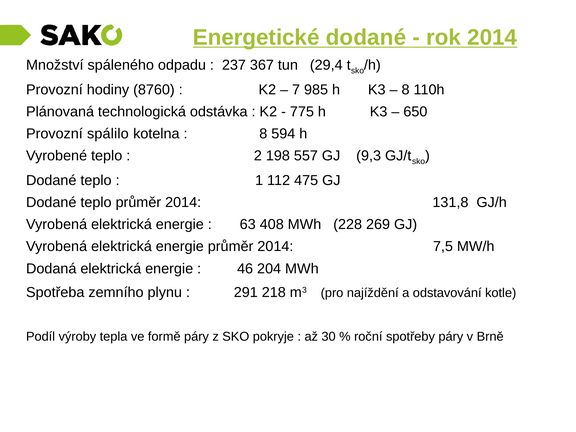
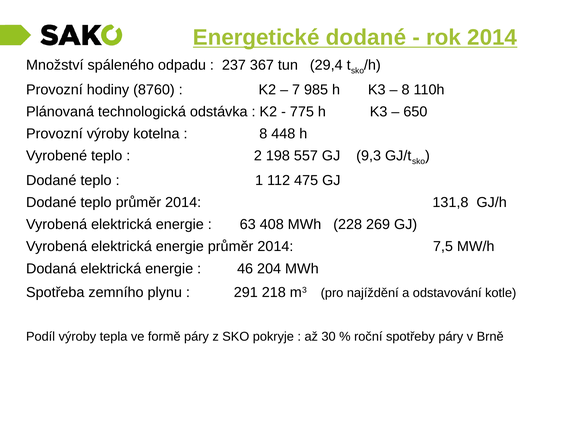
Provozní spálilo: spálilo -> výroby
594: 594 -> 448
